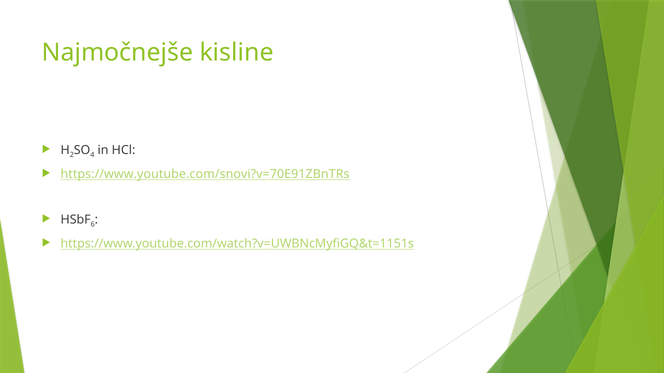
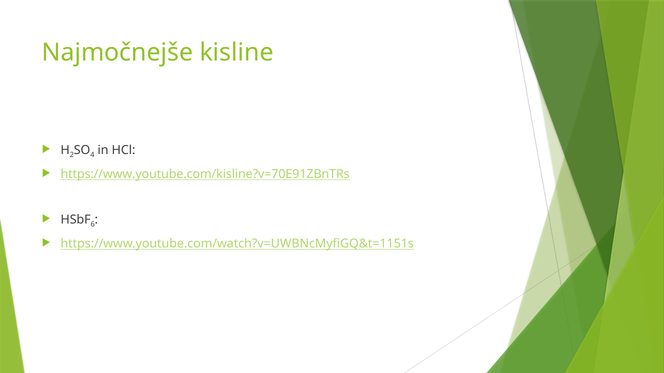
https://www.youtube.com/snovi?v=70E91ZBnTRs: https://www.youtube.com/snovi?v=70E91ZBnTRs -> https://www.youtube.com/kisline?v=70E91ZBnTRs
